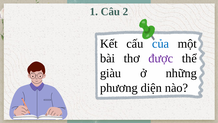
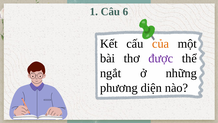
2: 2 -> 6
của colour: blue -> orange
giàu: giàu -> ngắt
